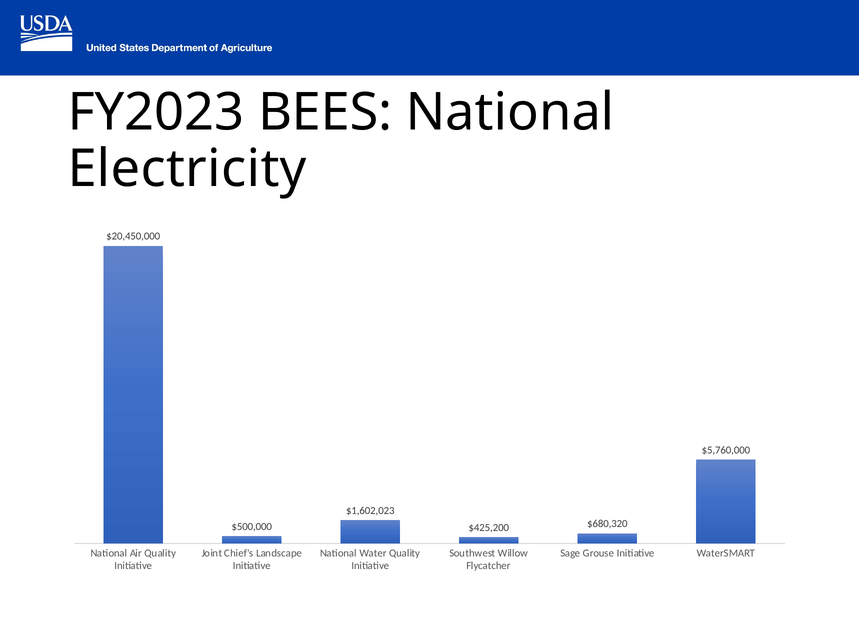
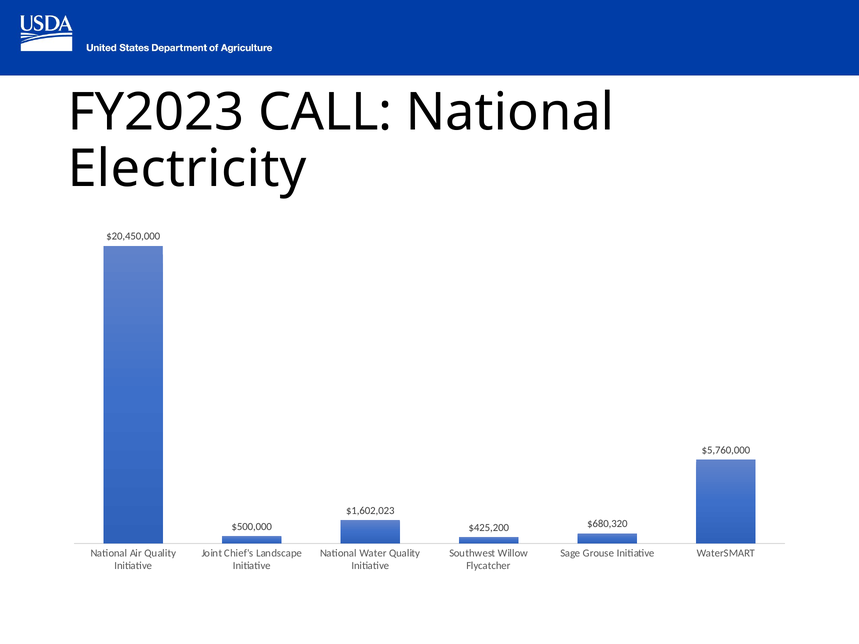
BEES: BEES -> CALL
